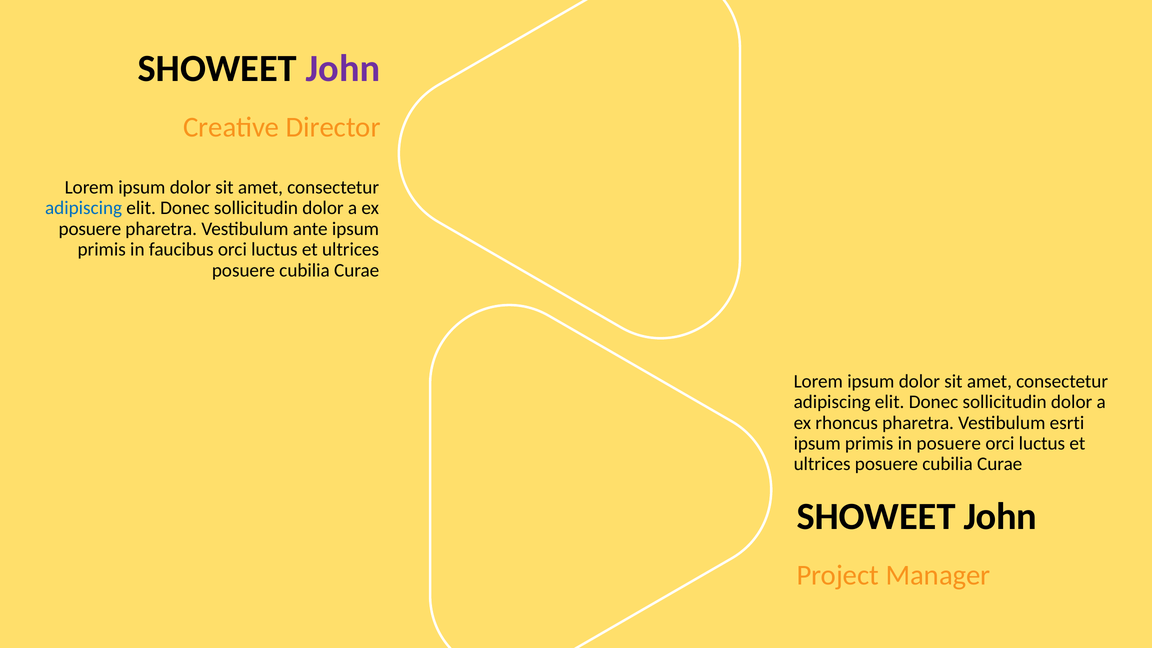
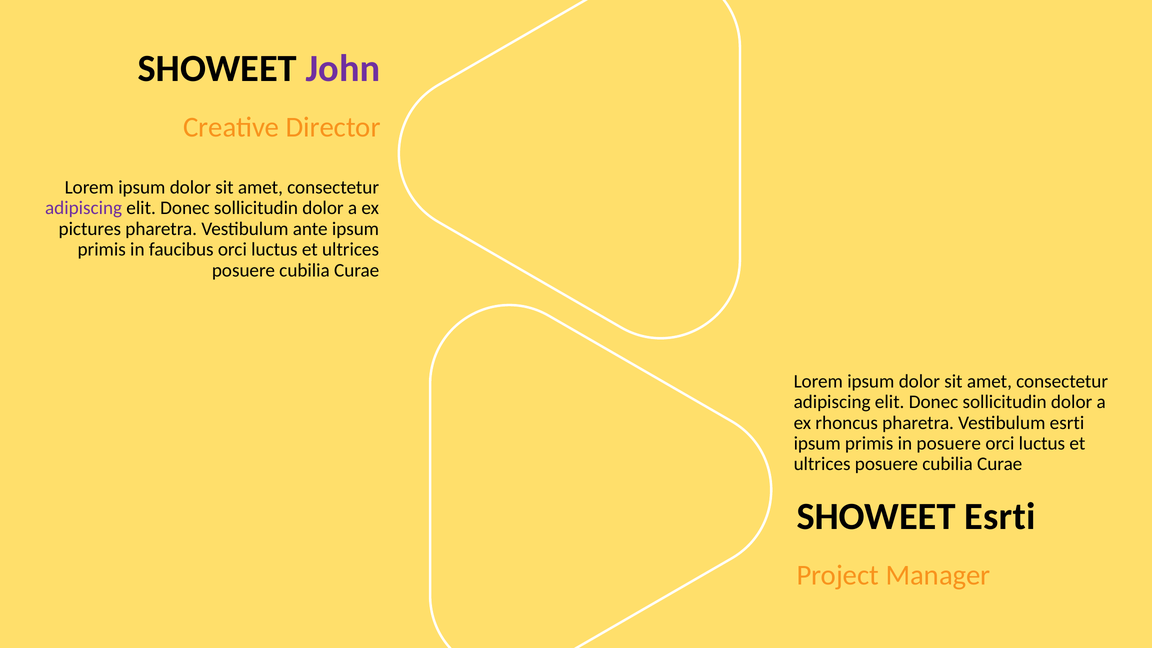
adipiscing at (84, 208) colour: blue -> purple
posuere at (90, 229): posuere -> pictures
John at (1000, 517): John -> Esrti
